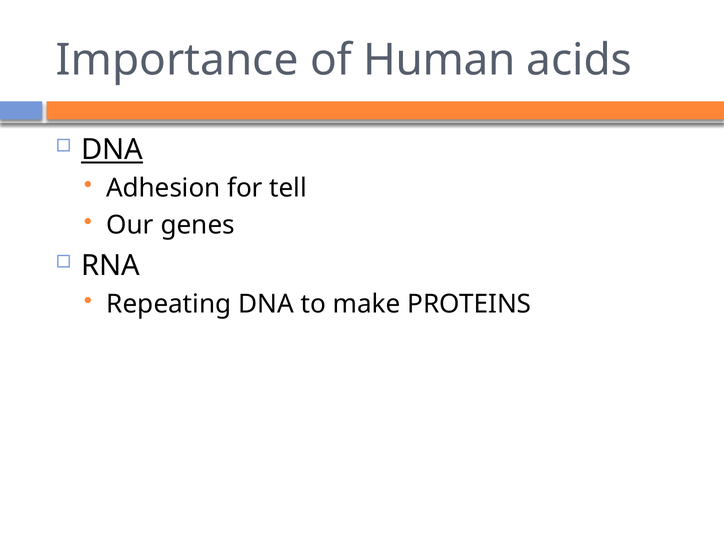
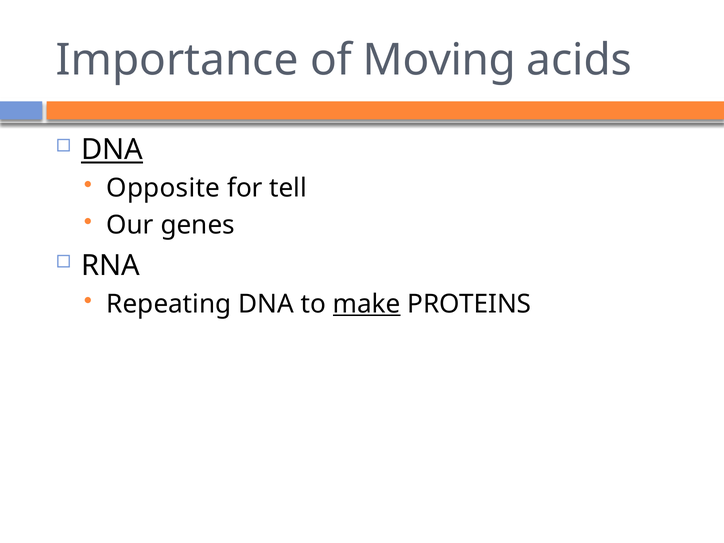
Human: Human -> Moving
Adhesion: Adhesion -> Opposite
make underline: none -> present
